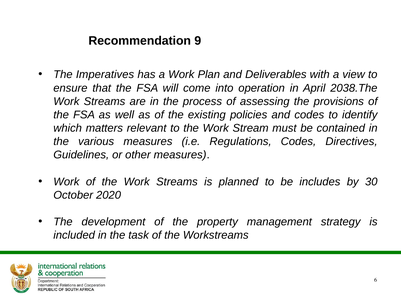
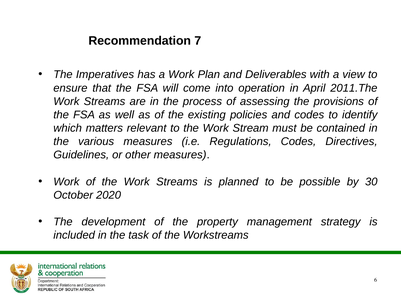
9: 9 -> 7
2038.The: 2038.The -> 2011.The
includes: includes -> possible
